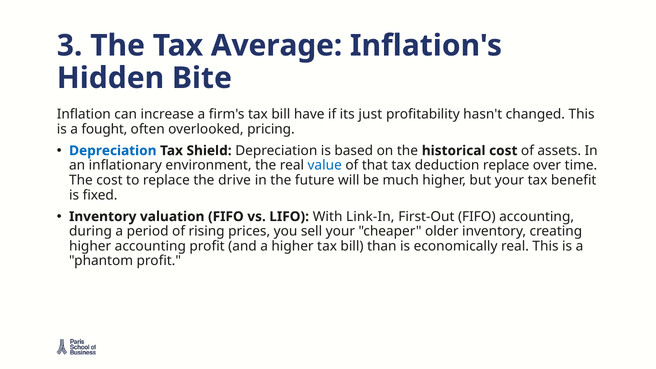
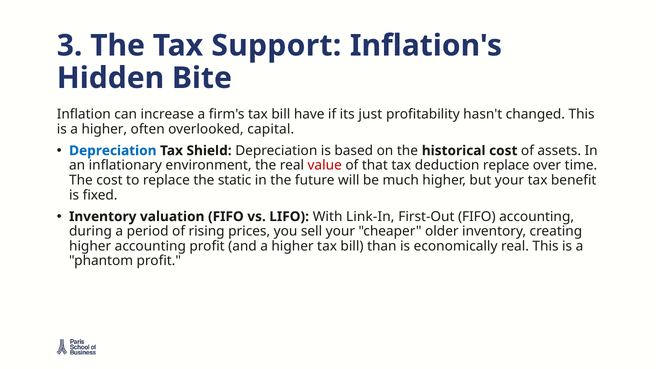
Average: Average -> Support
is a fought: fought -> higher
pricing: pricing -> capital
value colour: blue -> red
drive: drive -> static
